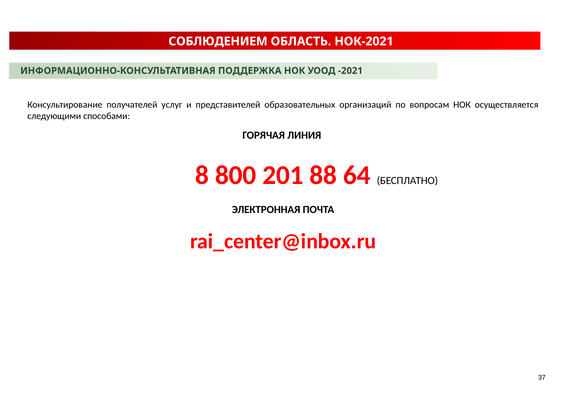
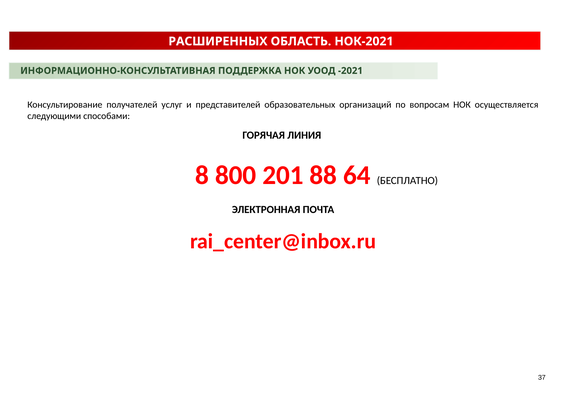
СОБЛЮДЕНИЕМ: СОБЛЮДЕНИЕМ -> РАСШИРЕННЫХ
